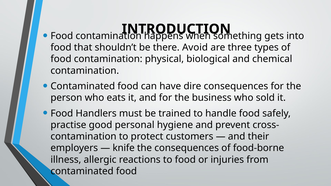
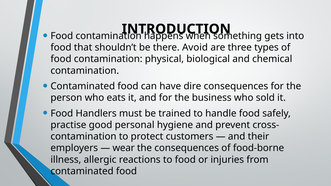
knife: knife -> wear
